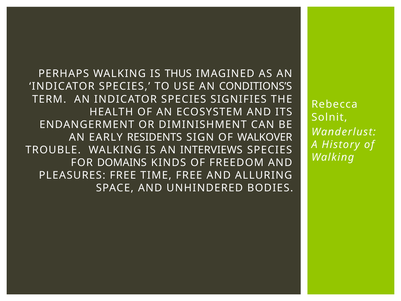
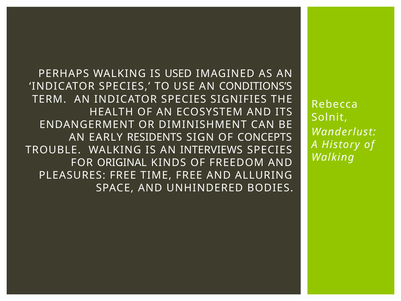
THUS: THUS -> USED
WALKOVER: WALKOVER -> CONCEPTS
DOMAINS: DOMAINS -> ORIGINAL
